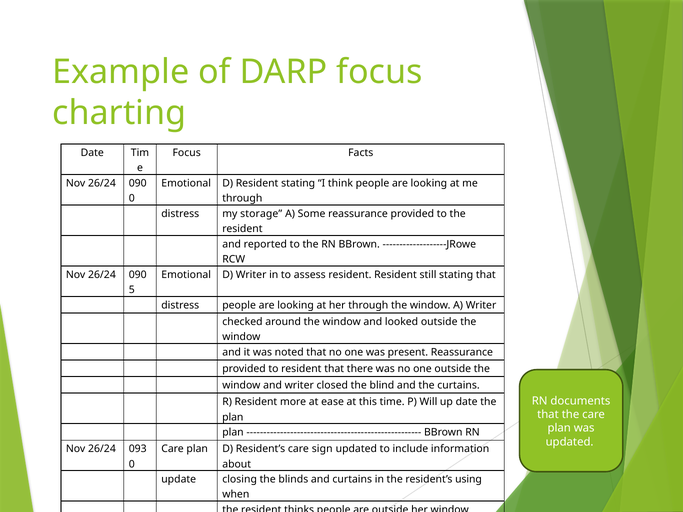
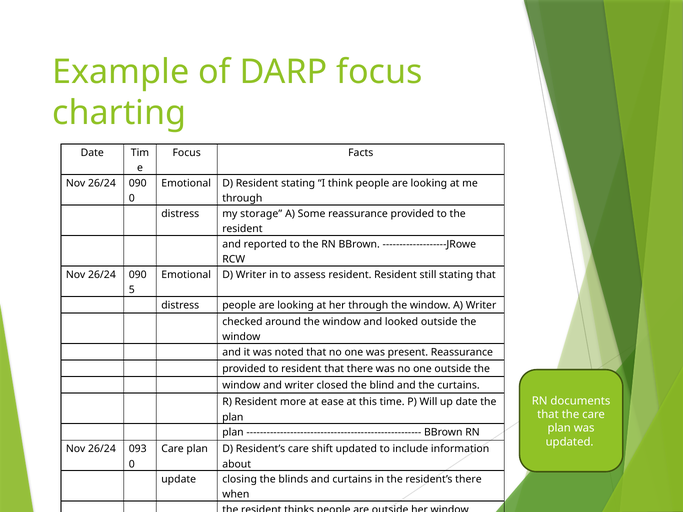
sign: sign -> shift
resident’s using: using -> there
